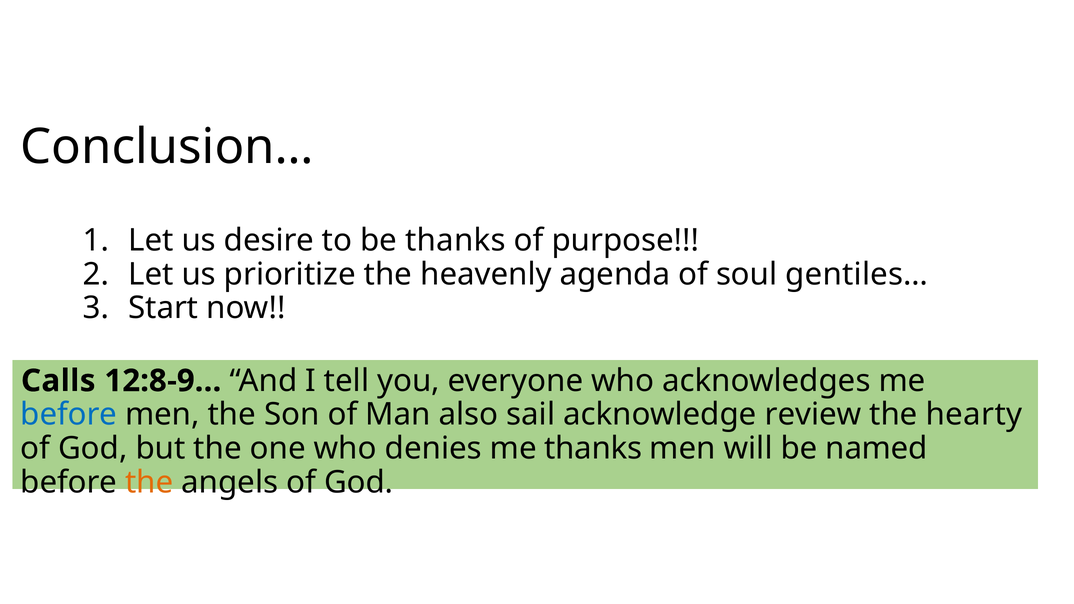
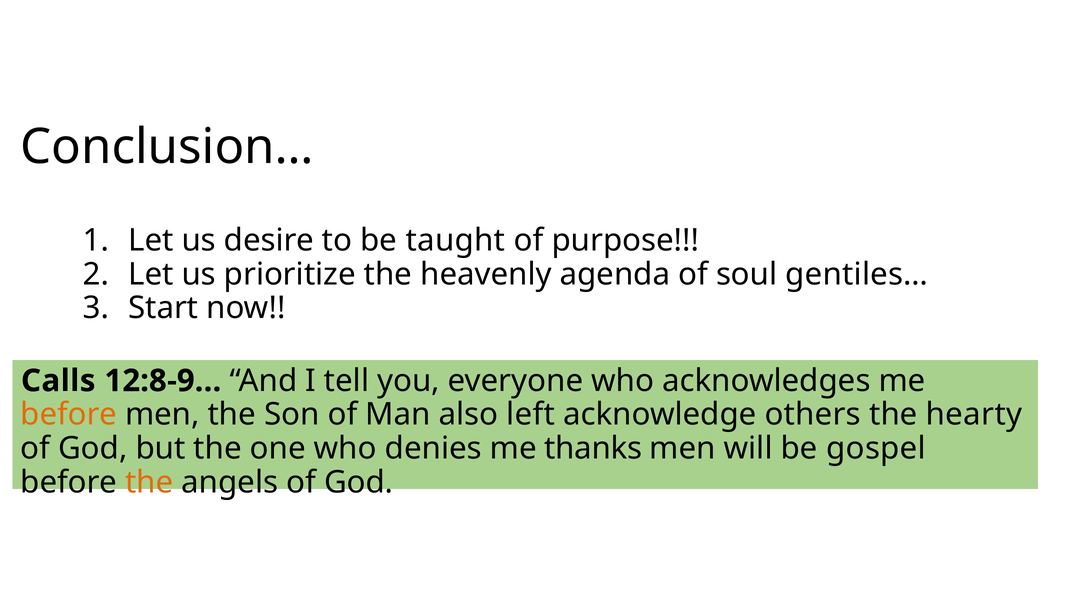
be thanks: thanks -> taught
before at (69, 415) colour: blue -> orange
sail: sail -> left
review: review -> others
named: named -> gospel
